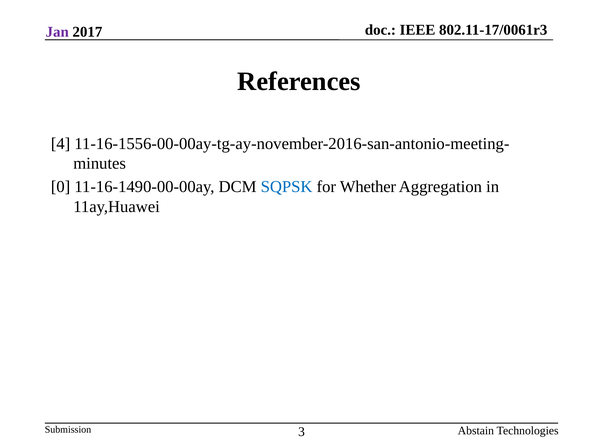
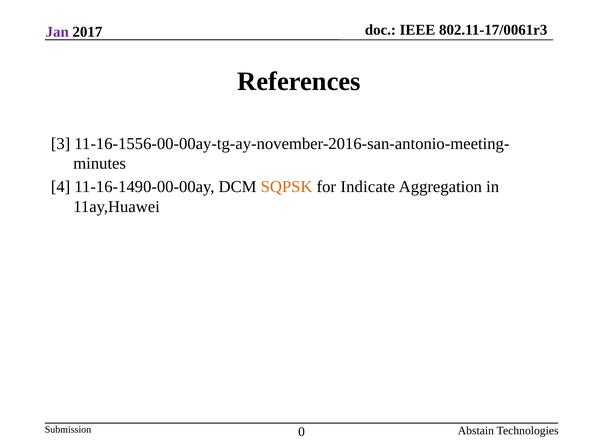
4: 4 -> 3
0: 0 -> 4
SQPSK colour: blue -> orange
Whether: Whether -> Indicate
3: 3 -> 0
